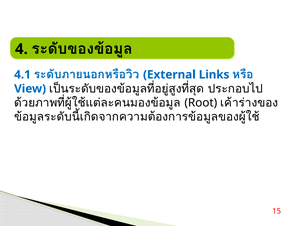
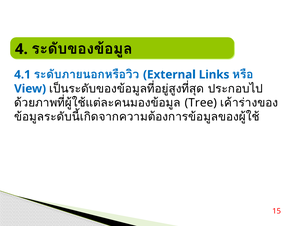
Root: Root -> Tree
